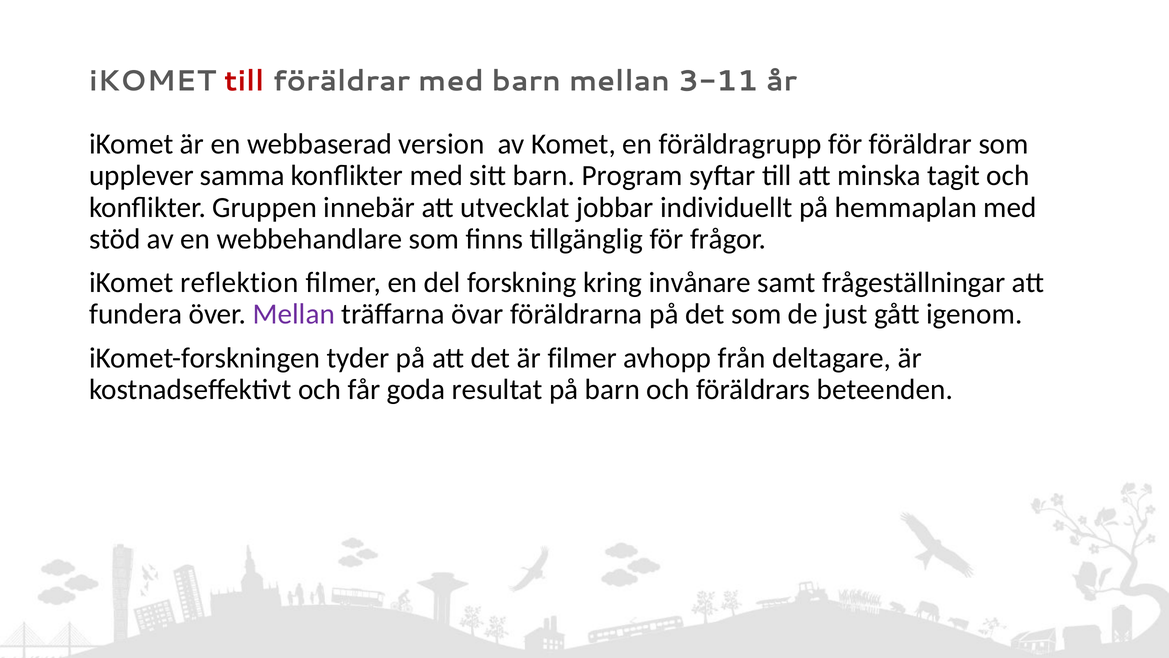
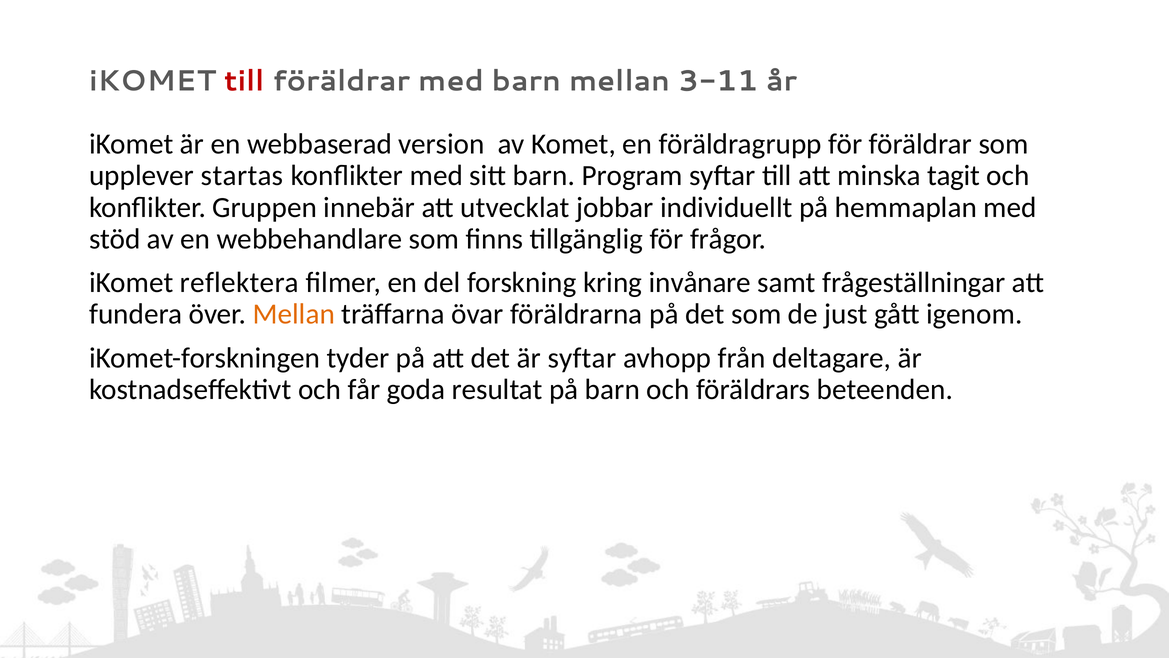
samma: samma -> startas
reflektion: reflektion -> reflektera
Mellan at (294, 314) colour: purple -> orange
är filmer: filmer -> syftar
